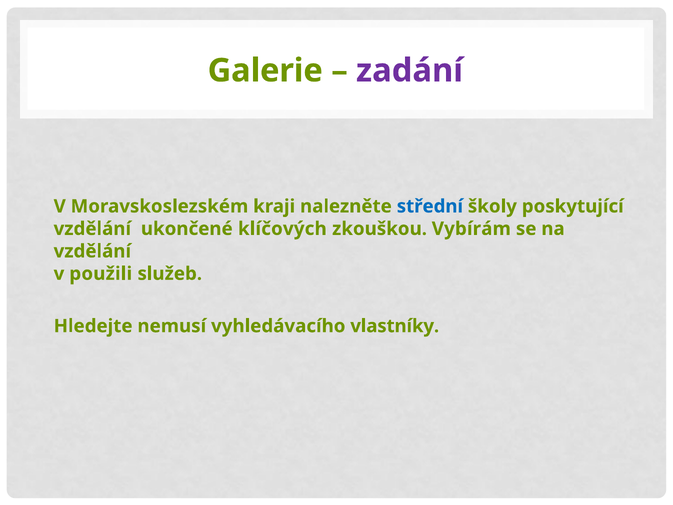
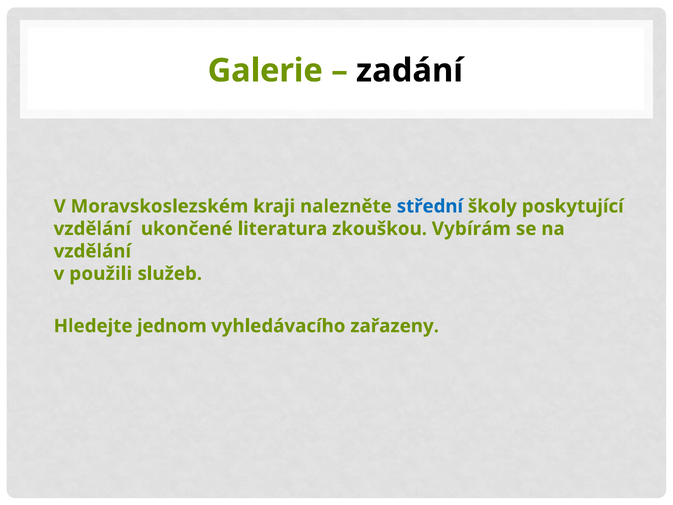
zadání colour: purple -> black
klíčových: klíčových -> literatura
nemusí: nemusí -> jednom
vlastníky: vlastníky -> zařazeny
